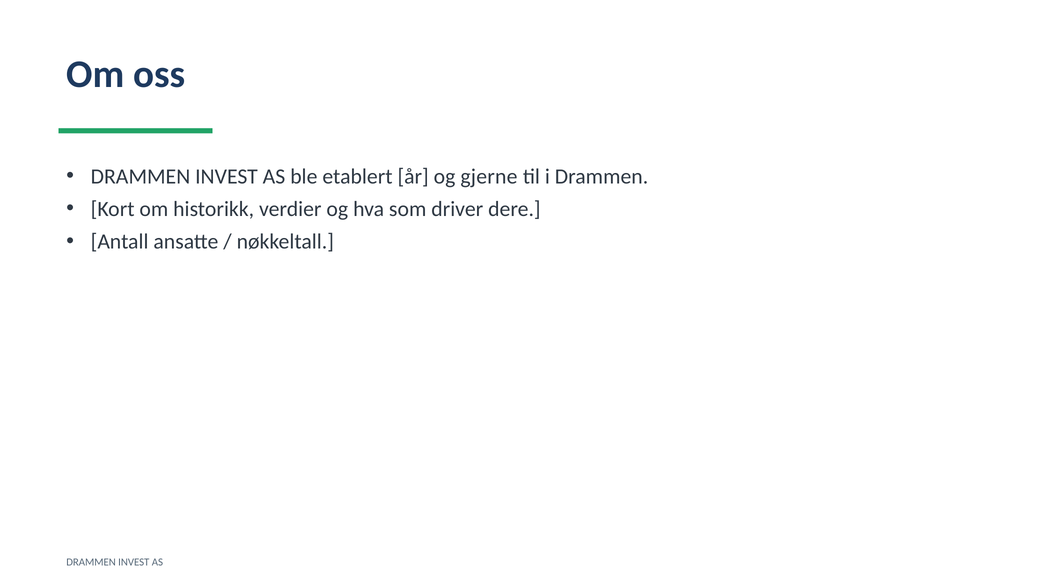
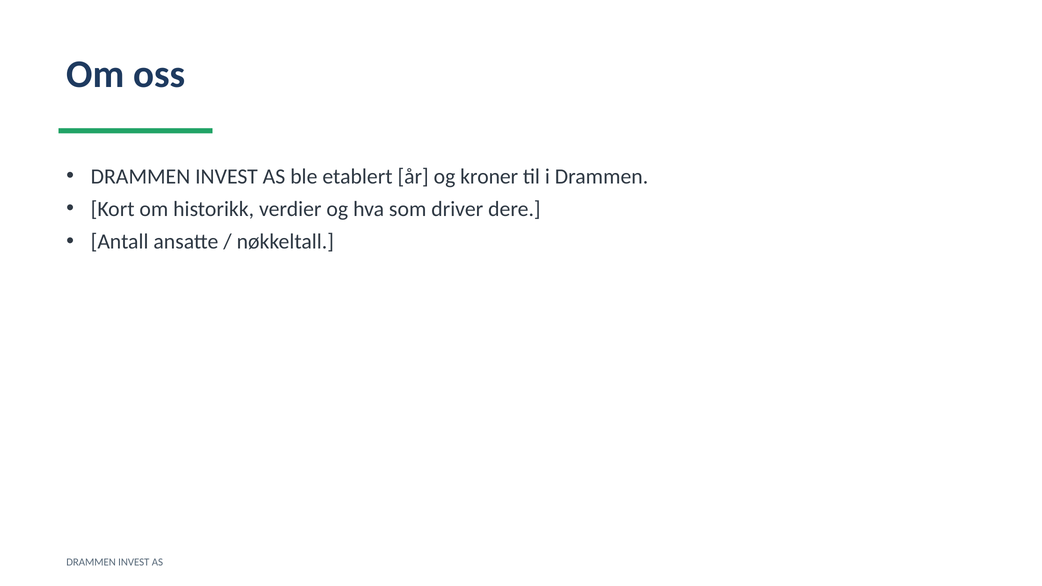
gjerne: gjerne -> kroner
